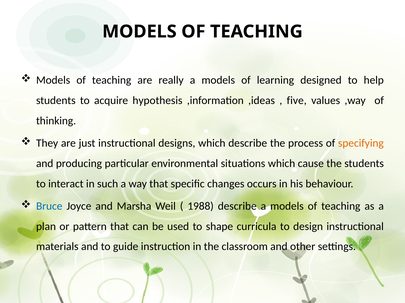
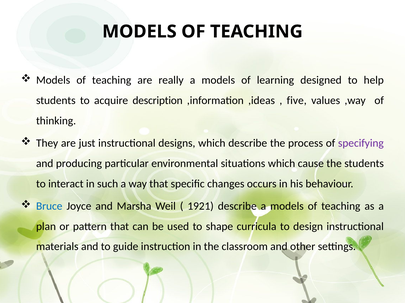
hypothesis: hypothesis -> description
specifying colour: orange -> purple
1988: 1988 -> 1921
